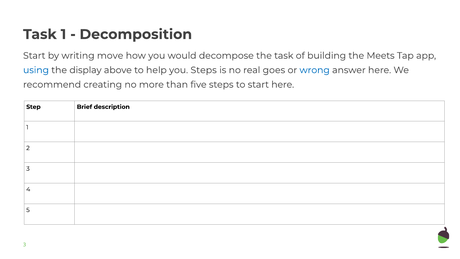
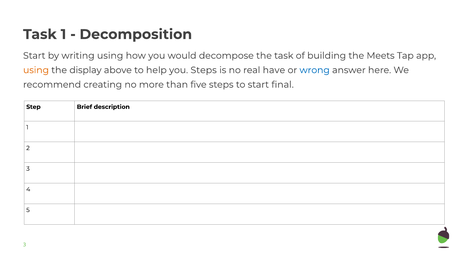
writing move: move -> using
using at (36, 70) colour: blue -> orange
goes: goes -> have
start here: here -> final
